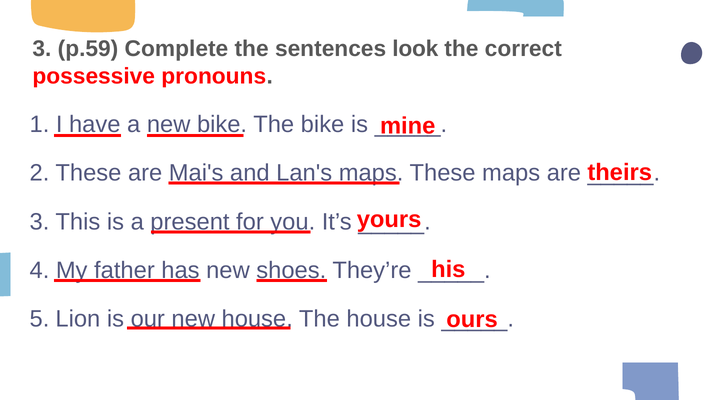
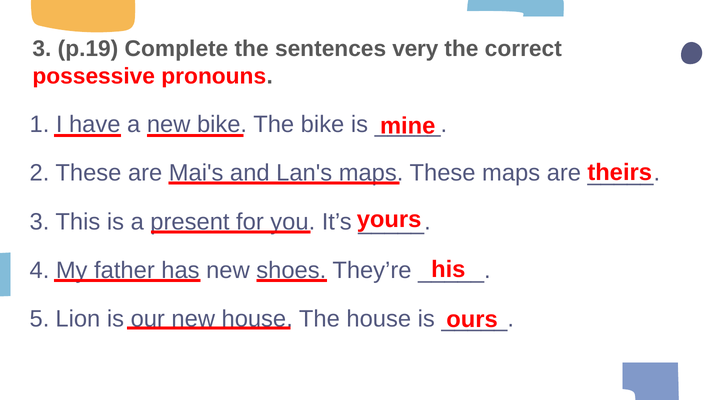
p.59: p.59 -> p.19
look: look -> very
